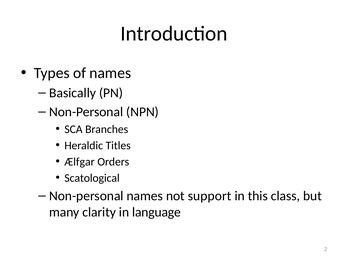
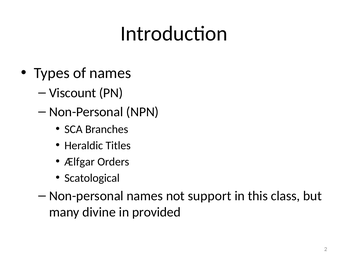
Basically: Basically -> Viscount
clarity: clarity -> divine
language: language -> provided
